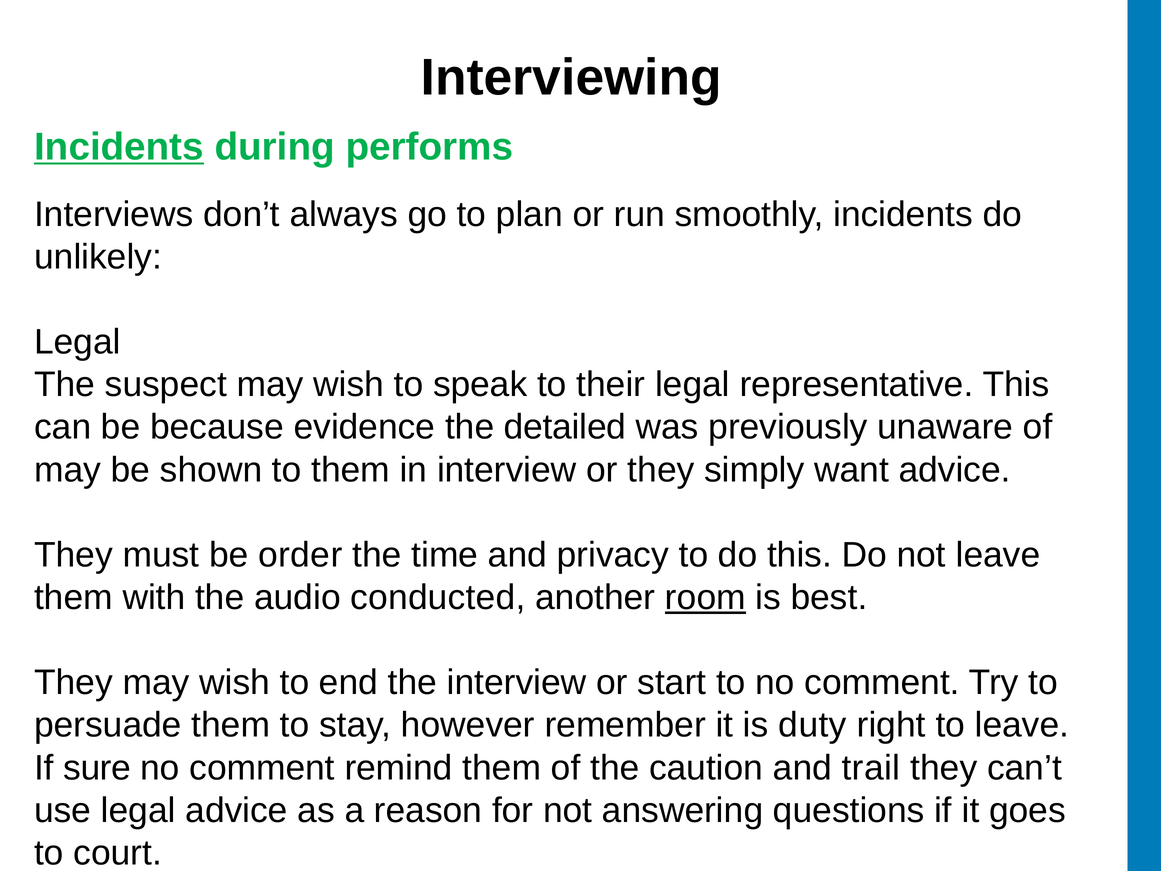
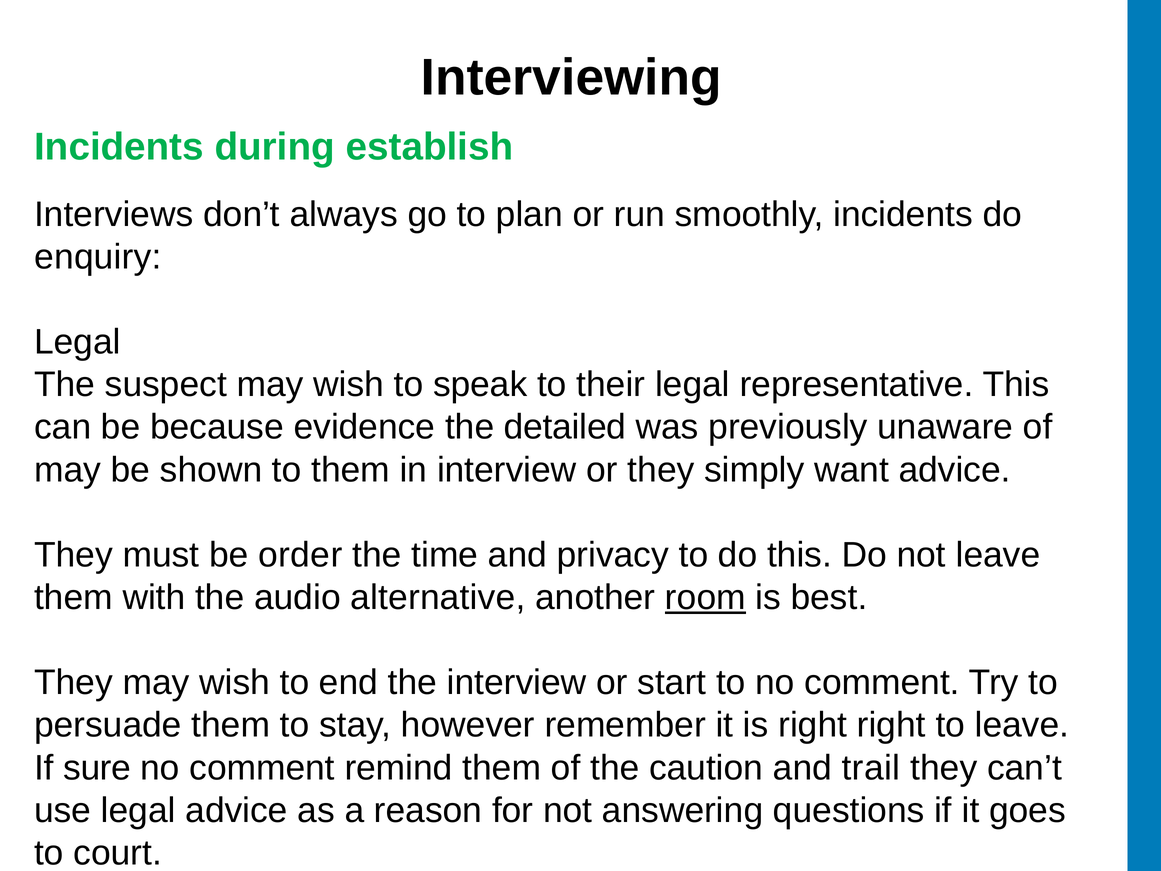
Incidents at (119, 147) underline: present -> none
performs: performs -> establish
unlikely: unlikely -> enquiry
conducted: conducted -> alternative
is duty: duty -> right
